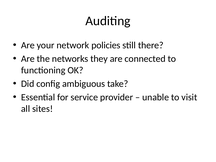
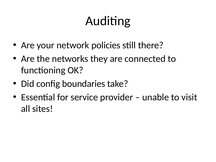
ambiguous: ambiguous -> boundaries
